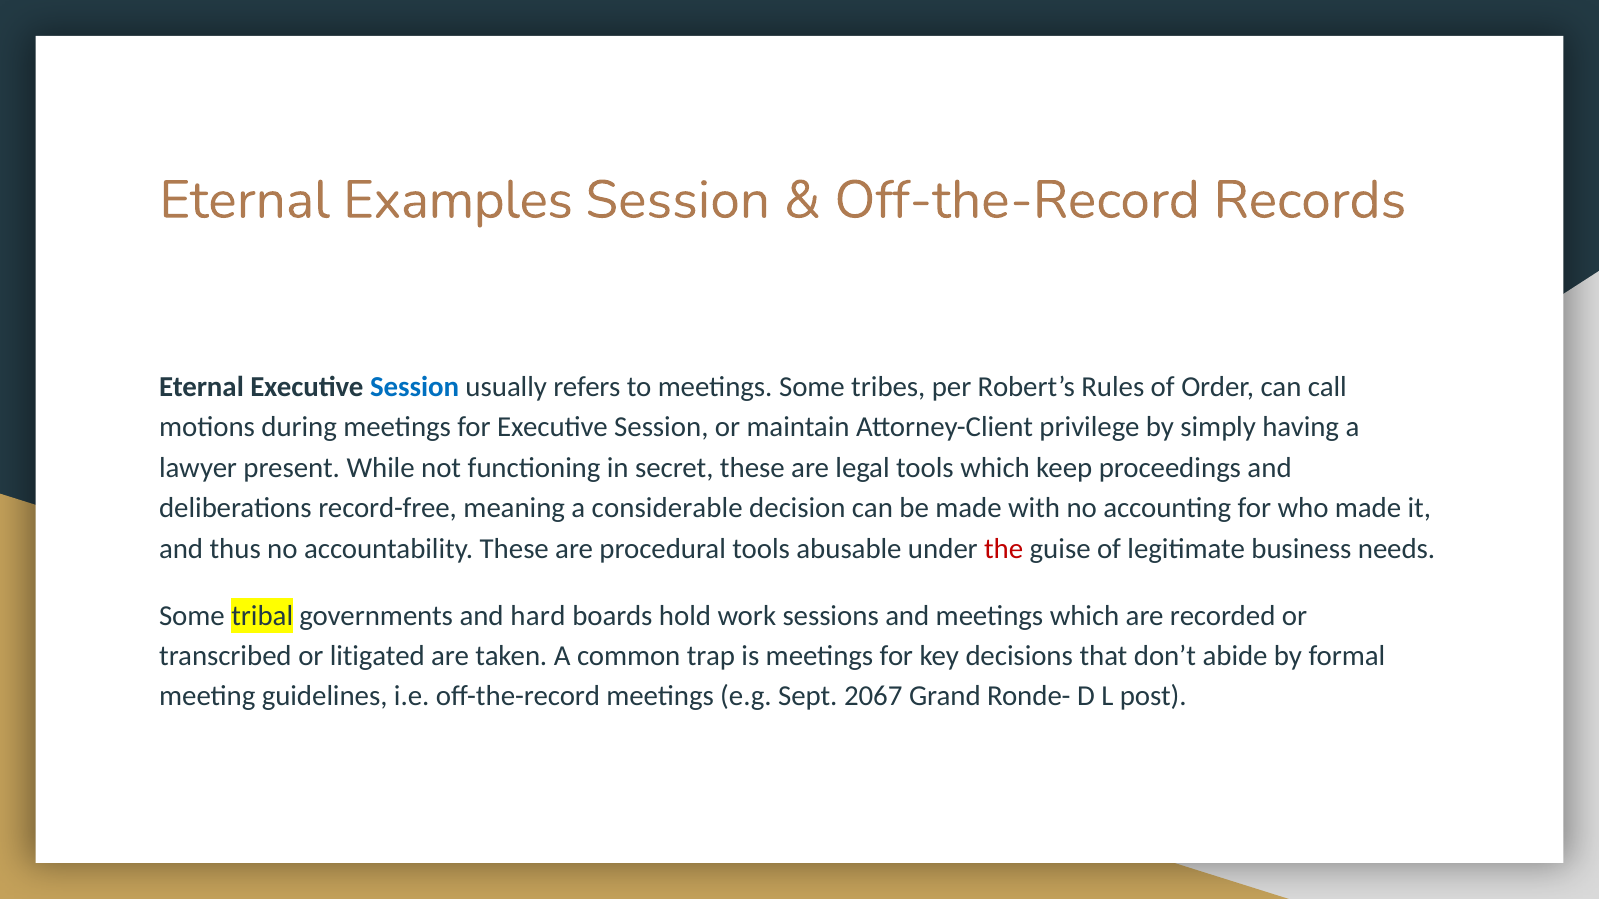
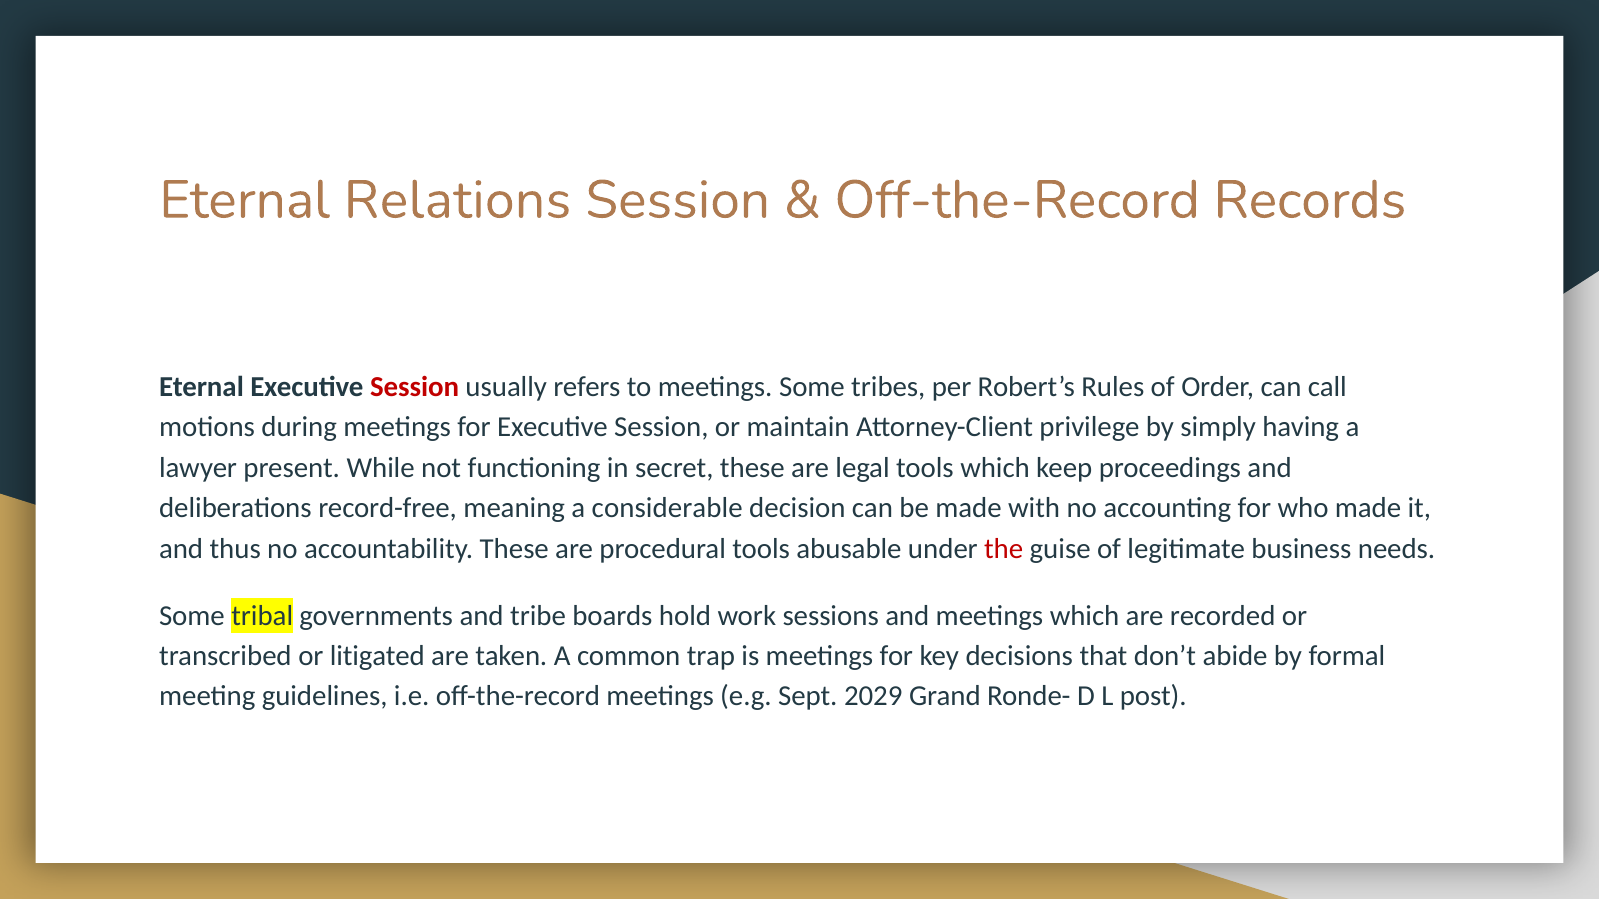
Examples: Examples -> Relations
Session at (415, 387) colour: blue -> red
hard: hard -> tribe
2067: 2067 -> 2029
